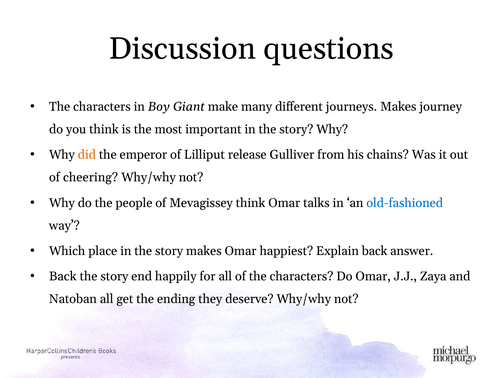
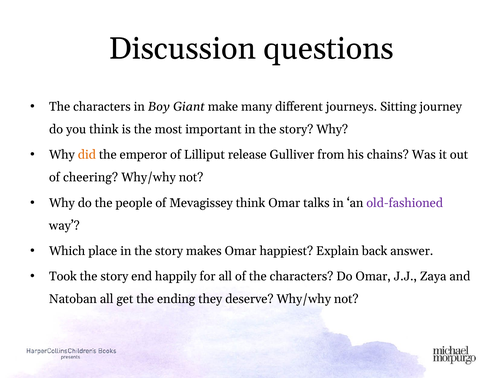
journeys Makes: Makes -> Sitting
old-fashioned colour: blue -> purple
Back at (63, 276): Back -> Took
